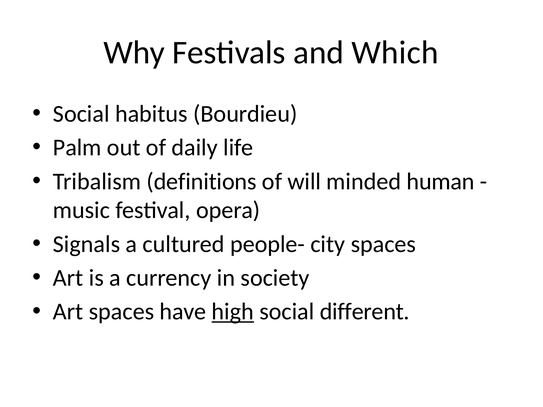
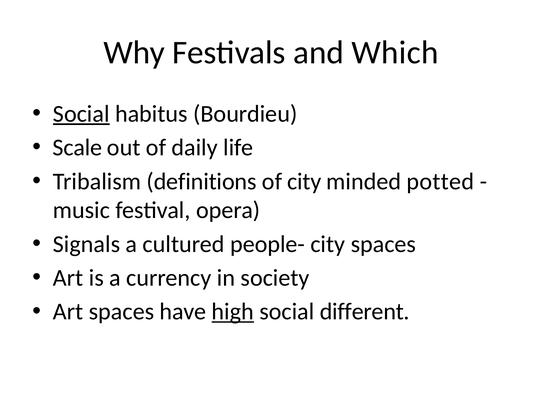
Social at (81, 114) underline: none -> present
Palm: Palm -> Scale
of will: will -> city
human: human -> potted
